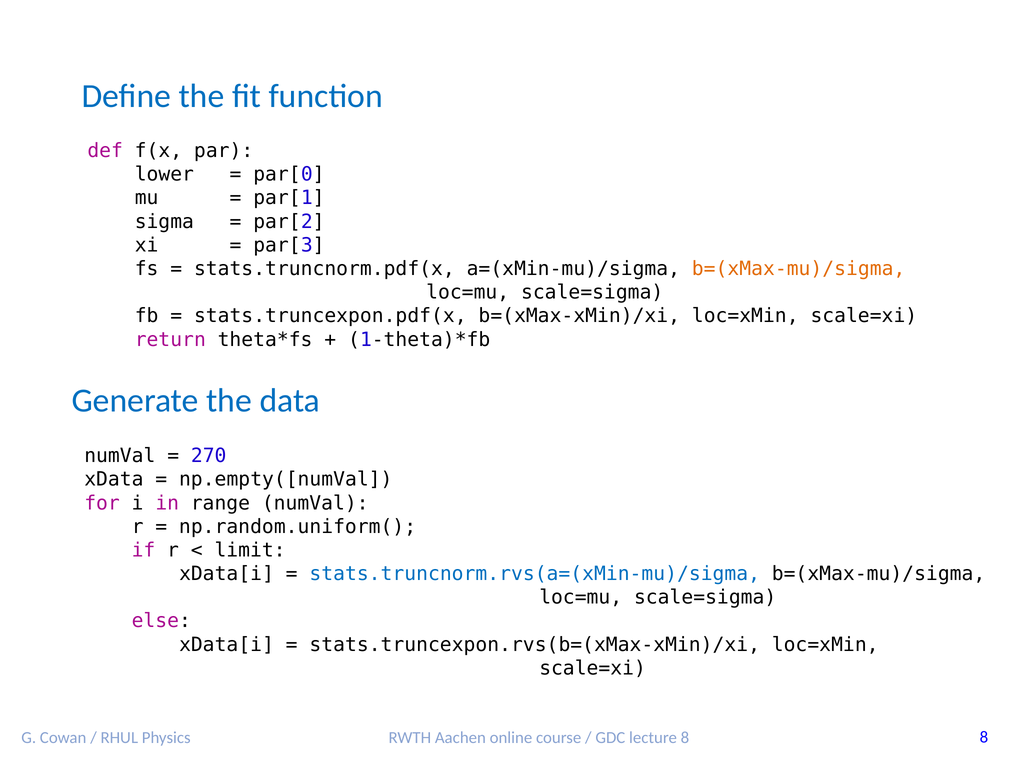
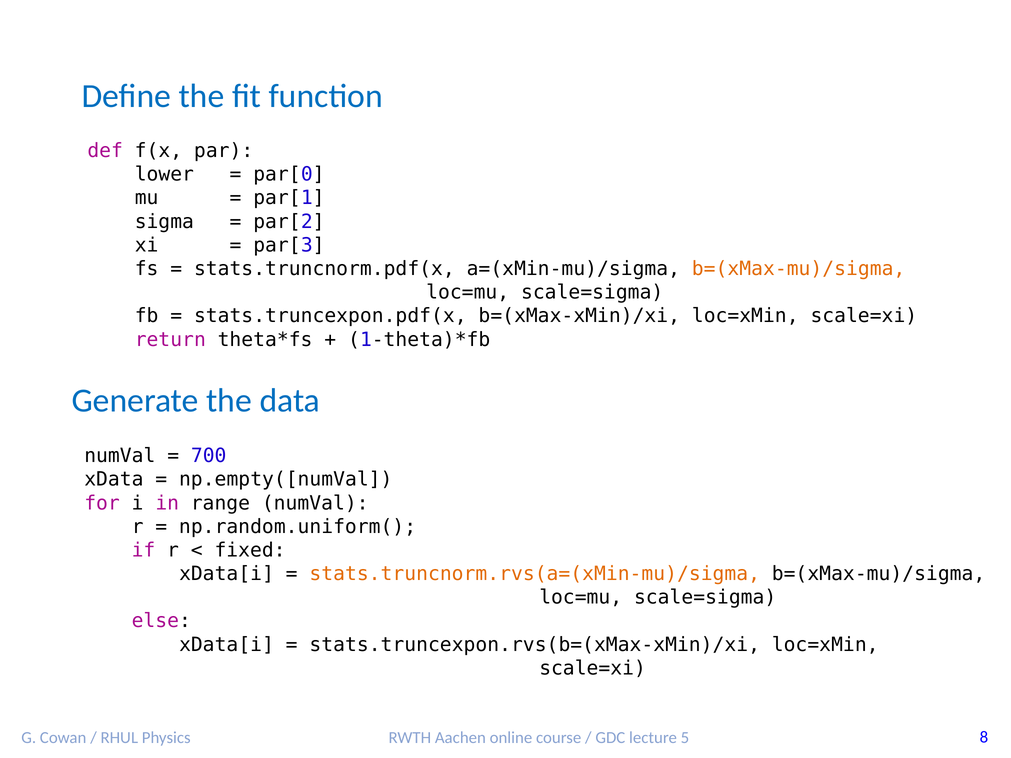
270: 270 -> 700
limit: limit -> fixed
stats.truncnorm.rvs(a=(xMin-mu)/sigma colour: blue -> orange
lecture 8: 8 -> 5
